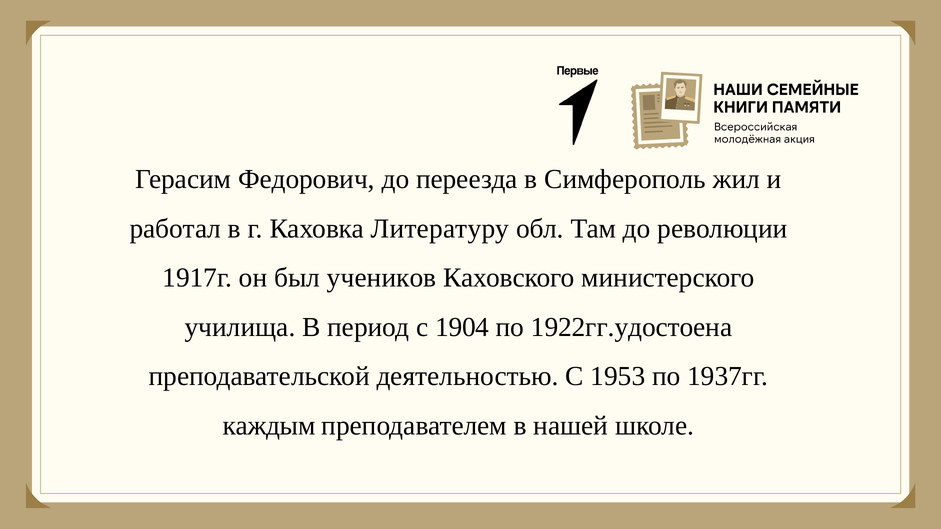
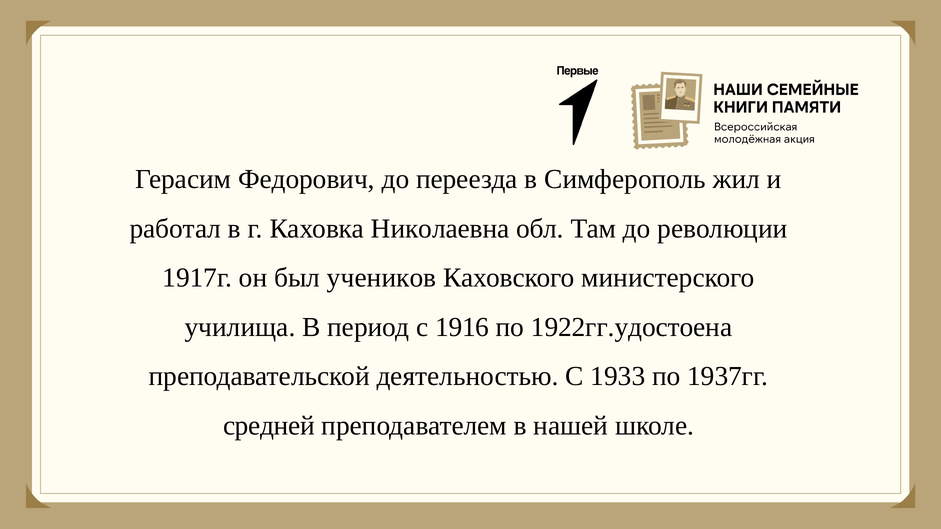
Литературу: Литературу -> Николаевна
1904: 1904 -> 1916
1953: 1953 -> 1933
каждым: каждым -> средней
